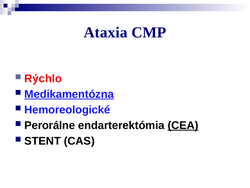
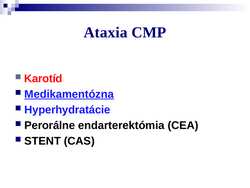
Rýchlo: Rýchlo -> Karotíd
Hemoreologické: Hemoreologické -> Hyperhydratácie
CEA underline: present -> none
